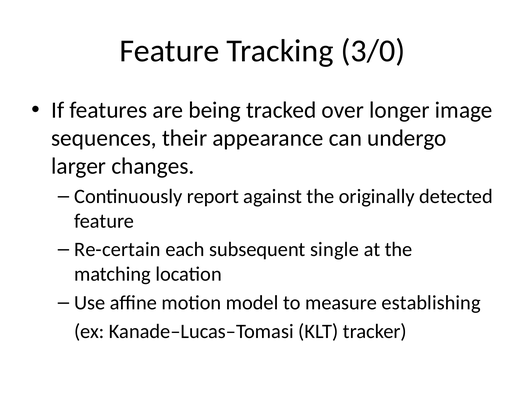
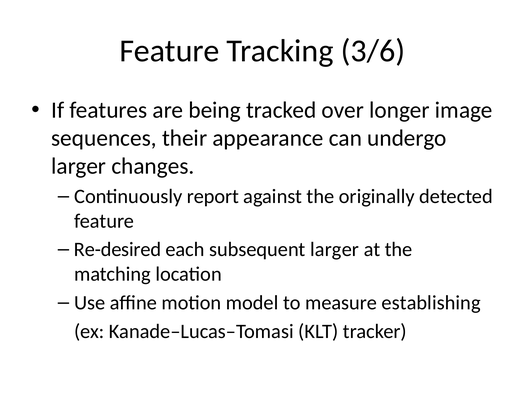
3/0: 3/0 -> 3/6
Re-certain: Re-certain -> Re-desired
subsequent single: single -> larger
